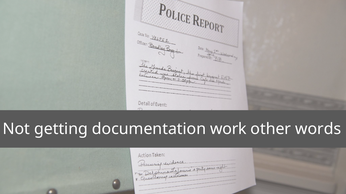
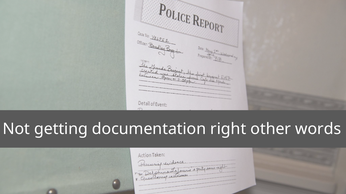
work: work -> right
